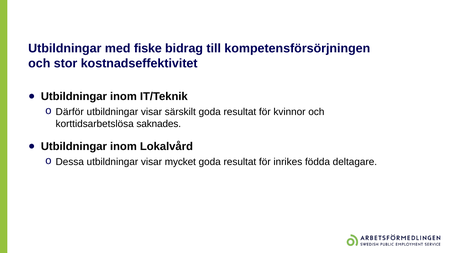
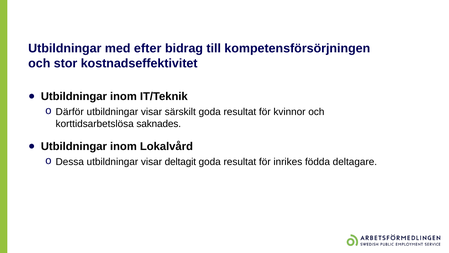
fiske: fiske -> efter
mycket: mycket -> deltagit
